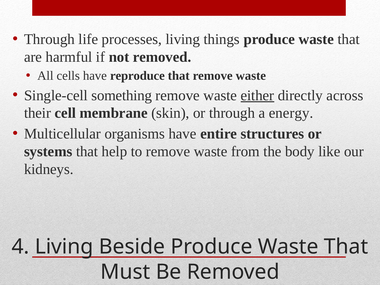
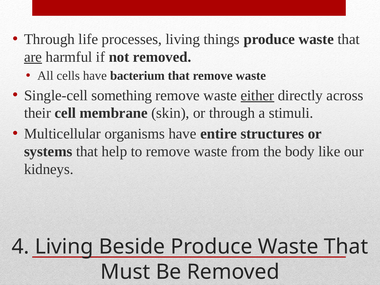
are underline: none -> present
reproduce: reproduce -> bacterium
energy: energy -> stimuli
